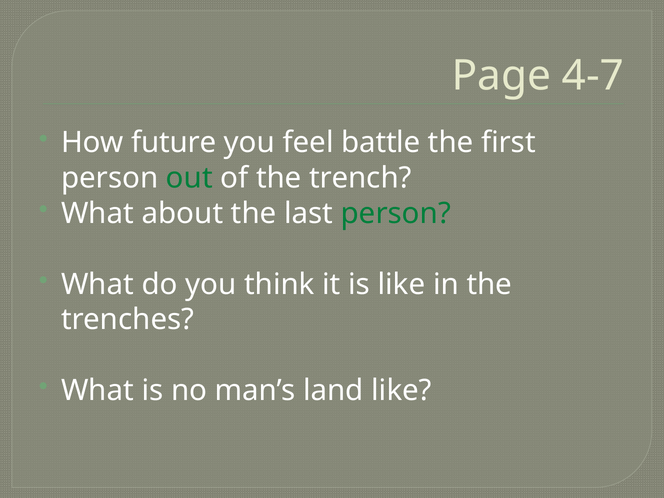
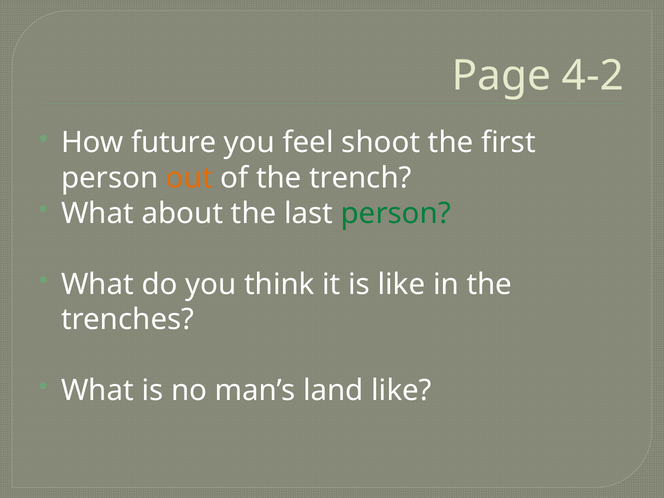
4-7: 4-7 -> 4-2
battle: battle -> shoot
out colour: green -> orange
